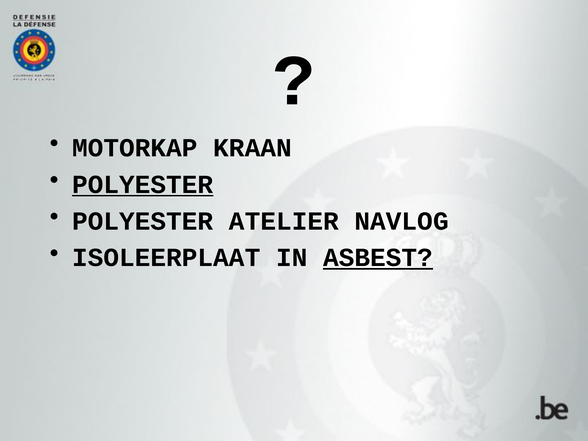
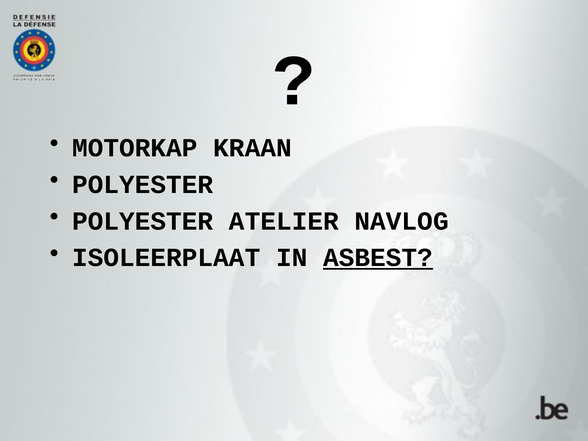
POLYESTER at (143, 184) underline: present -> none
